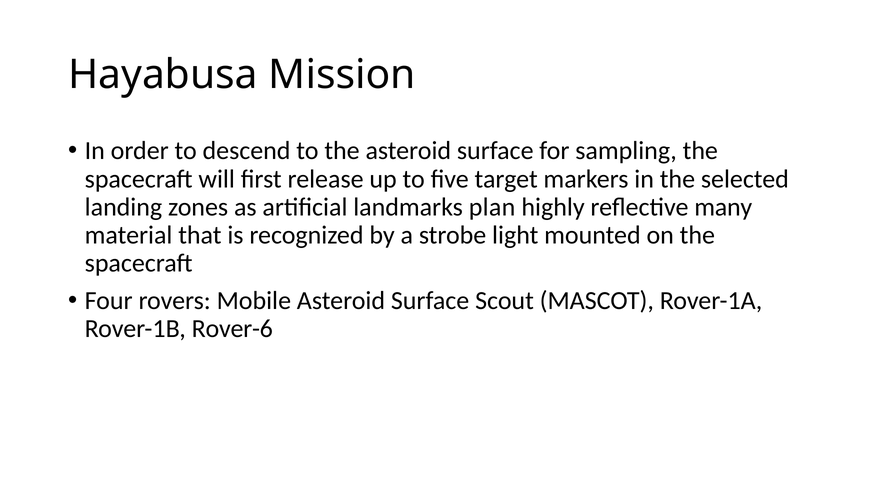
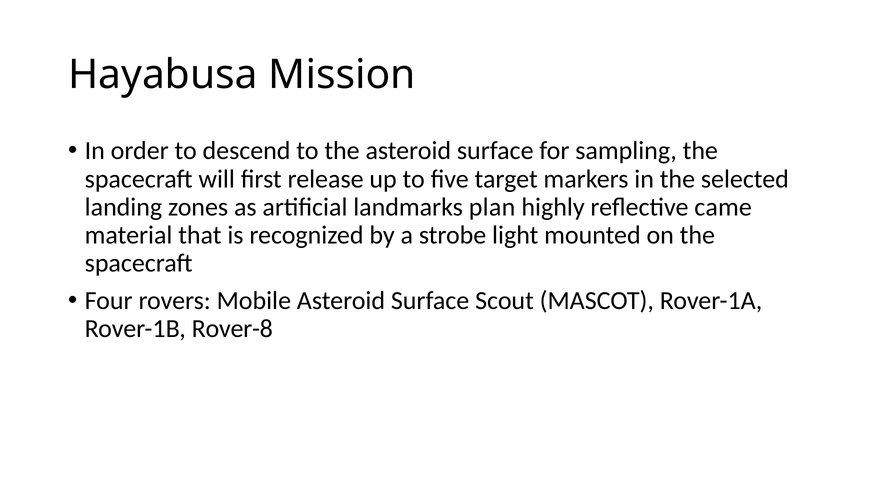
many: many -> came
Rover-6: Rover-6 -> Rover-8
